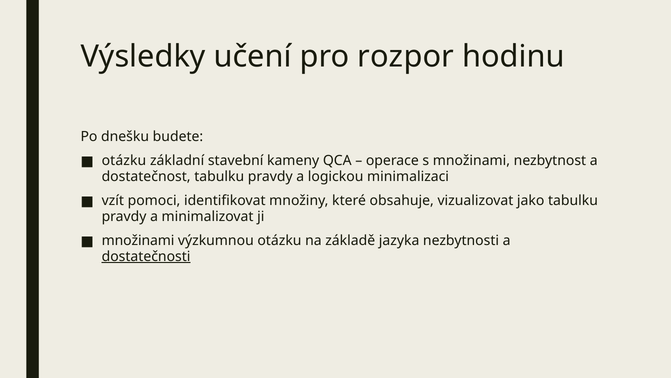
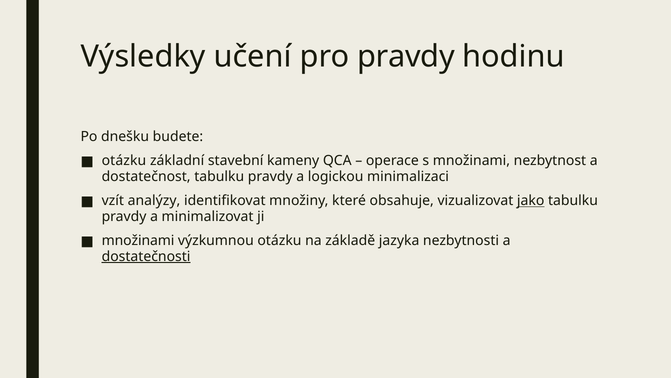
pro rozpor: rozpor -> pravdy
pomoci: pomoci -> analýzy
jako underline: none -> present
